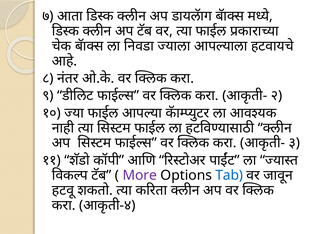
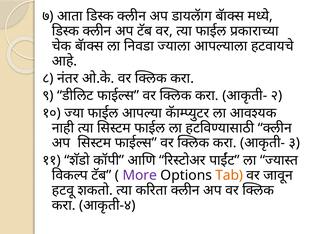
Tab colour: blue -> orange
